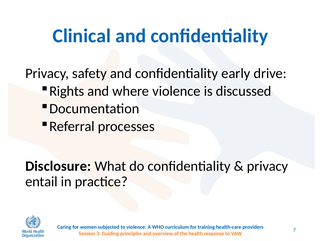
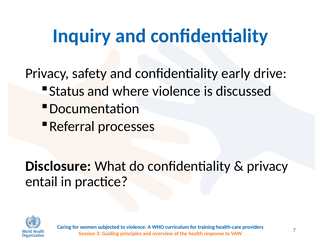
Clinical: Clinical -> Inquiry
Rights: Rights -> Status
